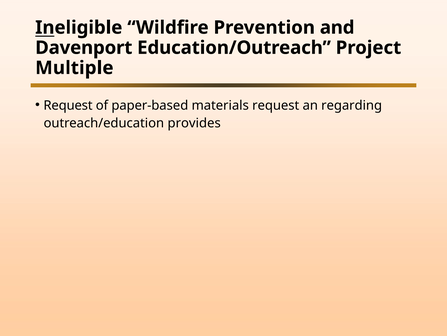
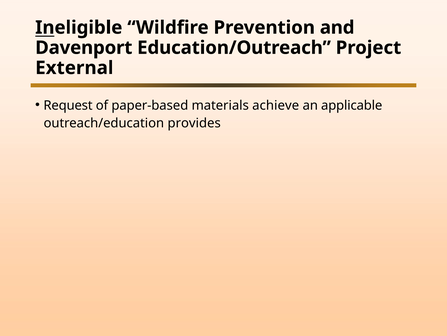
Multiple: Multiple -> External
materials request: request -> achieve
regarding: regarding -> applicable
